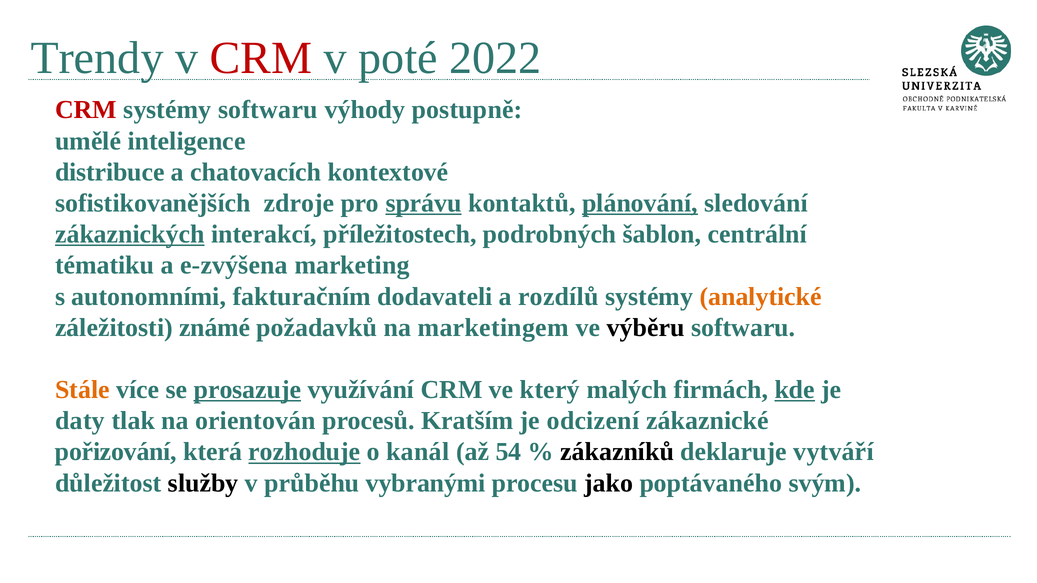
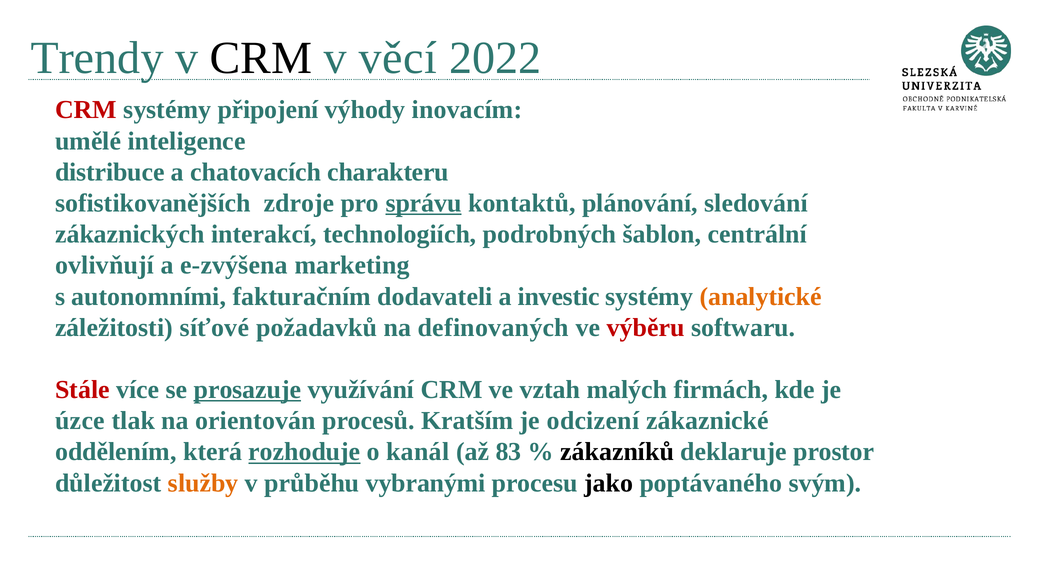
CRM at (261, 58) colour: red -> black
poté: poté -> věcí
systémy softwaru: softwaru -> připojení
postupně: postupně -> inovacím
kontextové: kontextové -> charakteru
plánování underline: present -> none
zákaznických underline: present -> none
příležitostech: příležitostech -> technologiích
tématiku: tématiku -> ovlivňují
rozdílů: rozdílů -> investic
známé: známé -> síťové
marketingem: marketingem -> definovaných
výběru colour: black -> red
Stále colour: orange -> red
který: který -> vztah
kde underline: present -> none
daty: daty -> úzce
pořizování: pořizování -> oddělením
54: 54 -> 83
vytváří: vytváří -> prostor
služby colour: black -> orange
